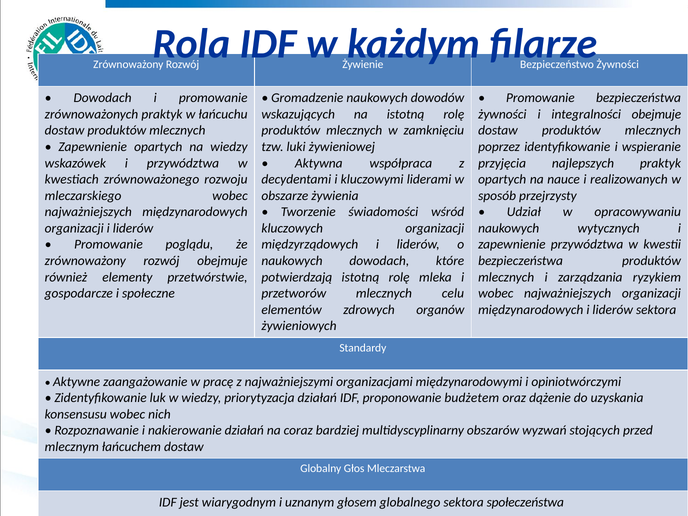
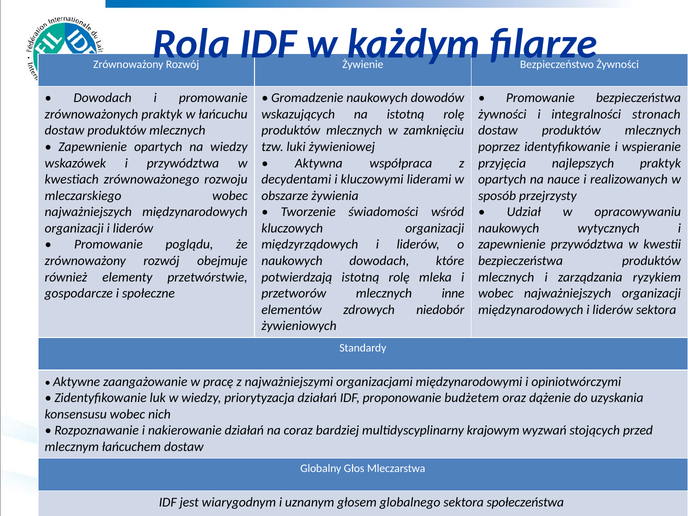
integralności obejmuje: obejmuje -> stronach
celu: celu -> inne
organów: organów -> niedobór
obszarów: obszarów -> krajowym
